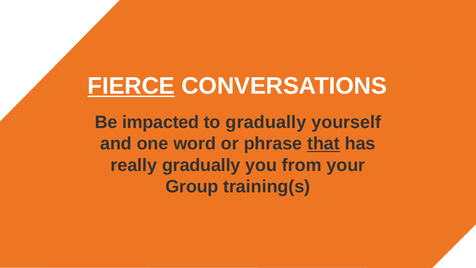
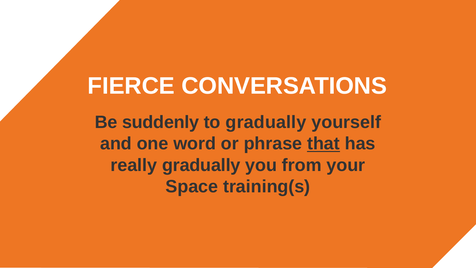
FIERCE underline: present -> none
impacted: impacted -> suddenly
Group: Group -> Space
